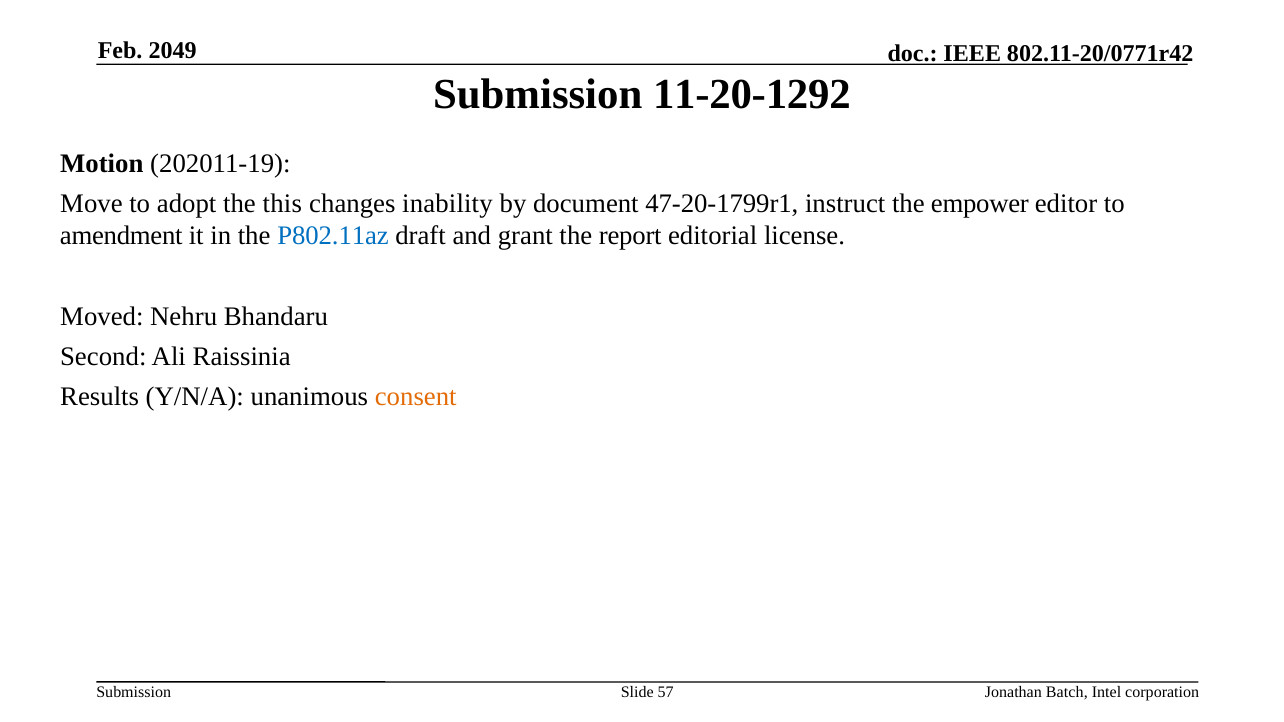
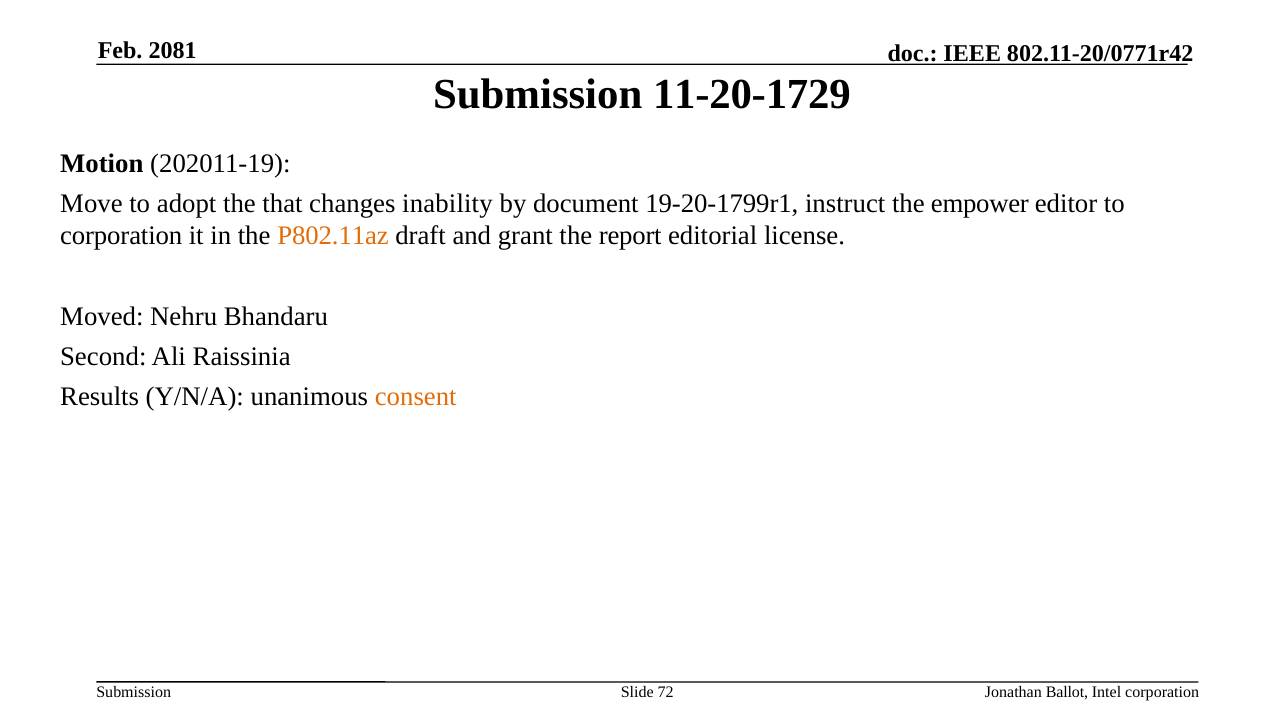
2049: 2049 -> 2081
11-20-1292: 11-20-1292 -> 11-20-1729
this: this -> that
47-20-1799r1: 47-20-1799r1 -> 19-20-1799r1
amendment at (121, 236): amendment -> corporation
P802.11az colour: blue -> orange
57: 57 -> 72
Batch: Batch -> Ballot
